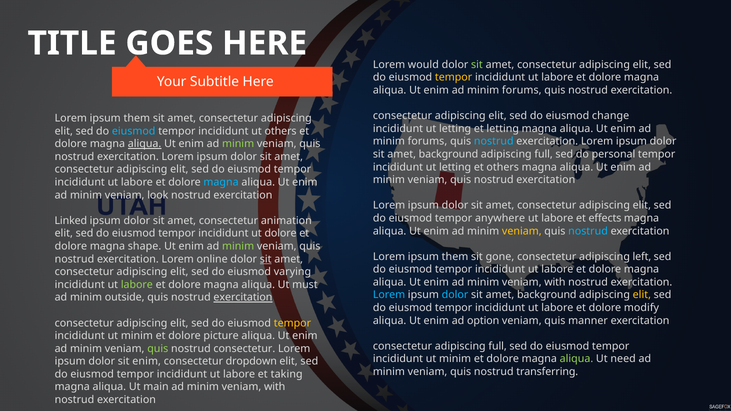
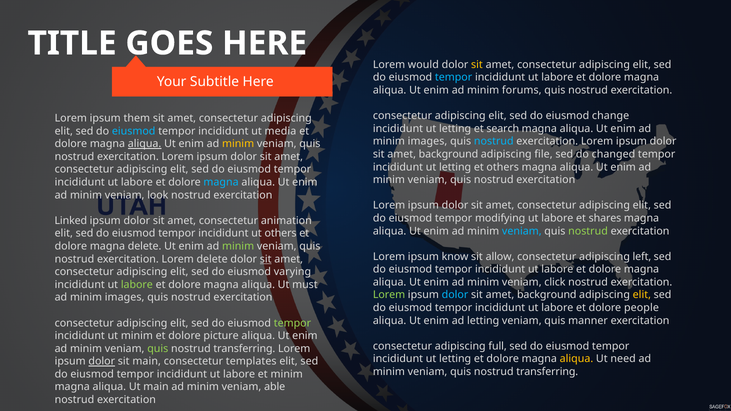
sit at (477, 65) colour: light green -> yellow
tempor at (454, 78) colour: yellow -> light blue
et letting: letting -> search
ut others: others -> media
forums at (427, 142): forums -> images
minim at (238, 144) colour: light green -> yellow
full at (544, 154): full -> file
personal: personal -> changed
anywhere: anywhere -> modifying
effects: effects -> shares
veniam at (522, 231) colour: yellow -> light blue
nostrud at (588, 231) colour: light blue -> light green
ut dolore: dolore -> others
magna shape: shape -> delete
them at (455, 257): them -> know
gone: gone -> allow
Lorem online: online -> delete
with at (555, 282): with -> click
Lorem at (389, 295) colour: light blue -> light green
outside at (125, 298): outside -> images
exercitation at (243, 298) underline: present -> none
modify: modify -> people
ad option: option -> letting
tempor at (292, 323) colour: yellow -> light green
consectetur at (244, 349): consectetur -> transferring
minim at (455, 359): minim -> letting
aliqua at (576, 359) colour: light green -> yellow
dolor at (102, 362) underline: none -> present
sit enim: enim -> main
dropdown: dropdown -> templates
et taking: taking -> minim
with at (275, 387): with -> able
